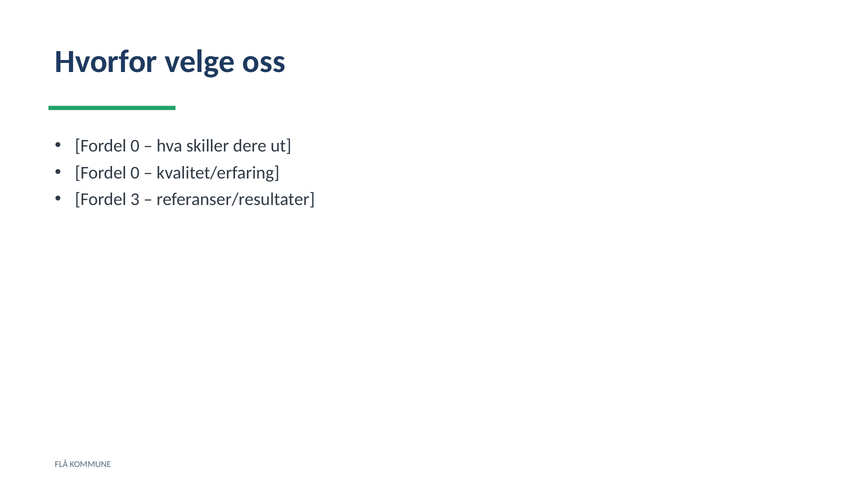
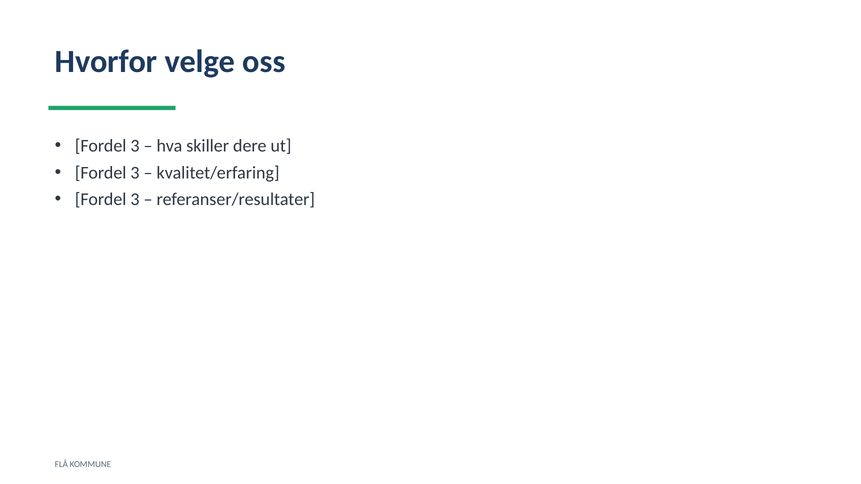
0 at (135, 146): 0 -> 3
0 at (135, 173): 0 -> 3
